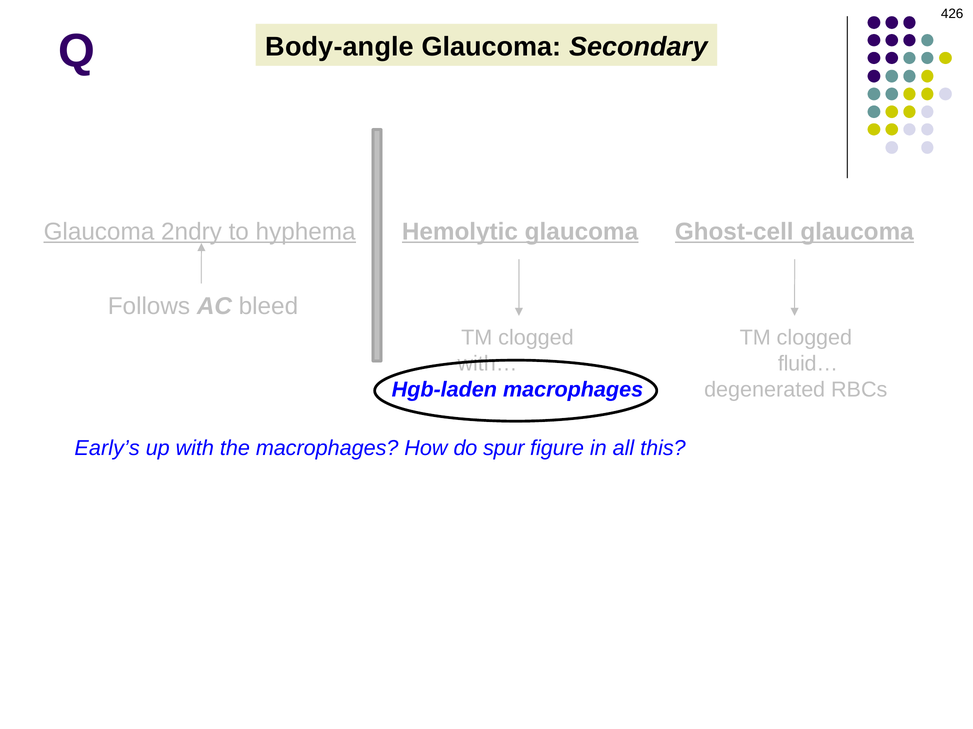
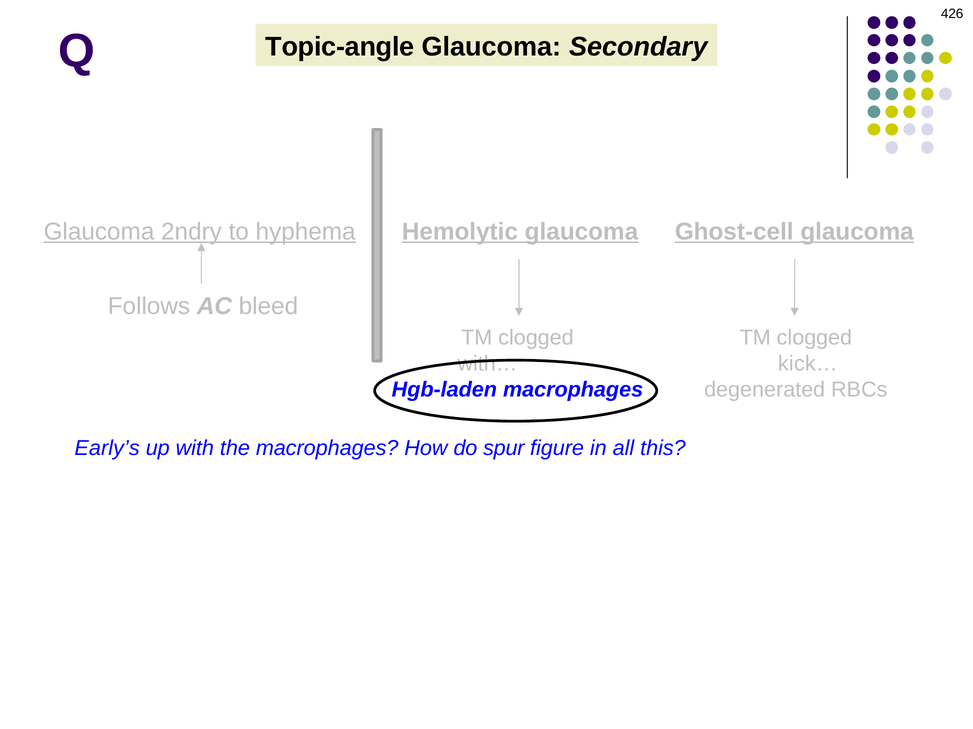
Body-angle: Body-angle -> Topic-angle
fluid…: fluid… -> kick…
